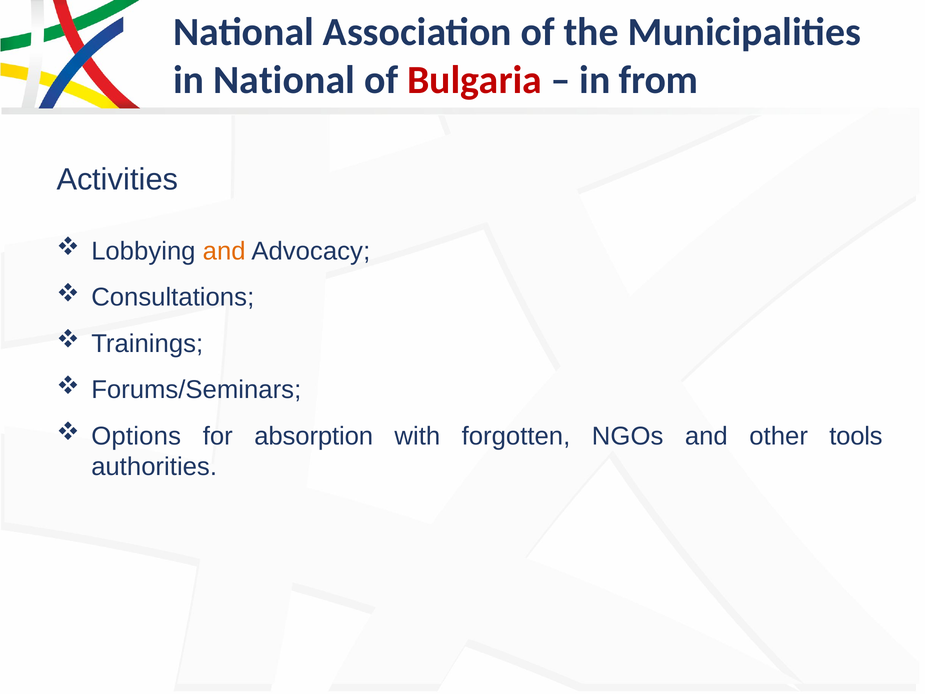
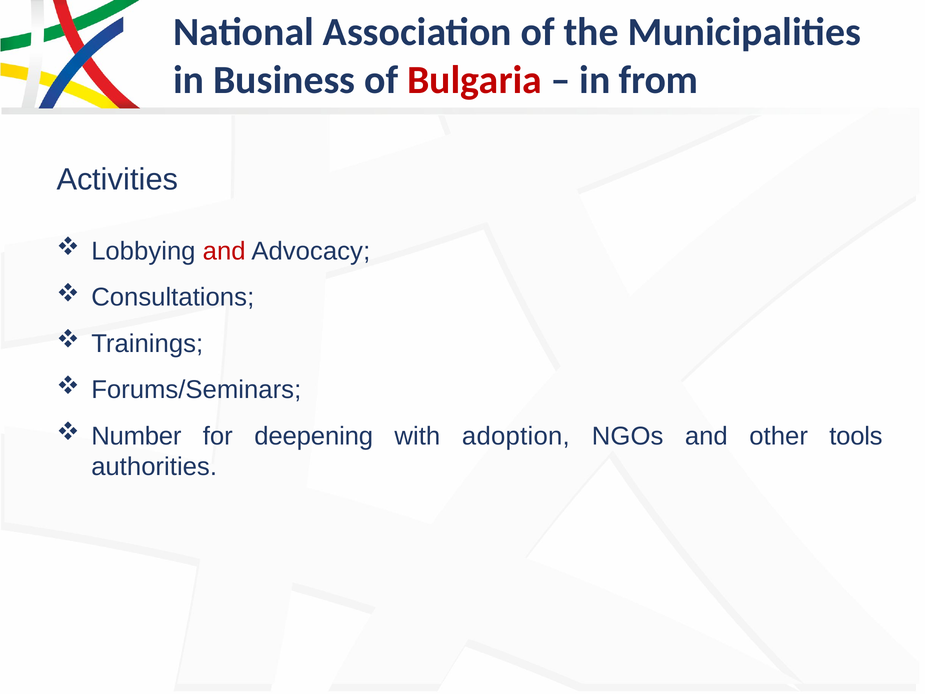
in National: National -> Business
and at (224, 251) colour: orange -> red
Options: Options -> Number
absorption: absorption -> deepening
forgotten: forgotten -> adoption
